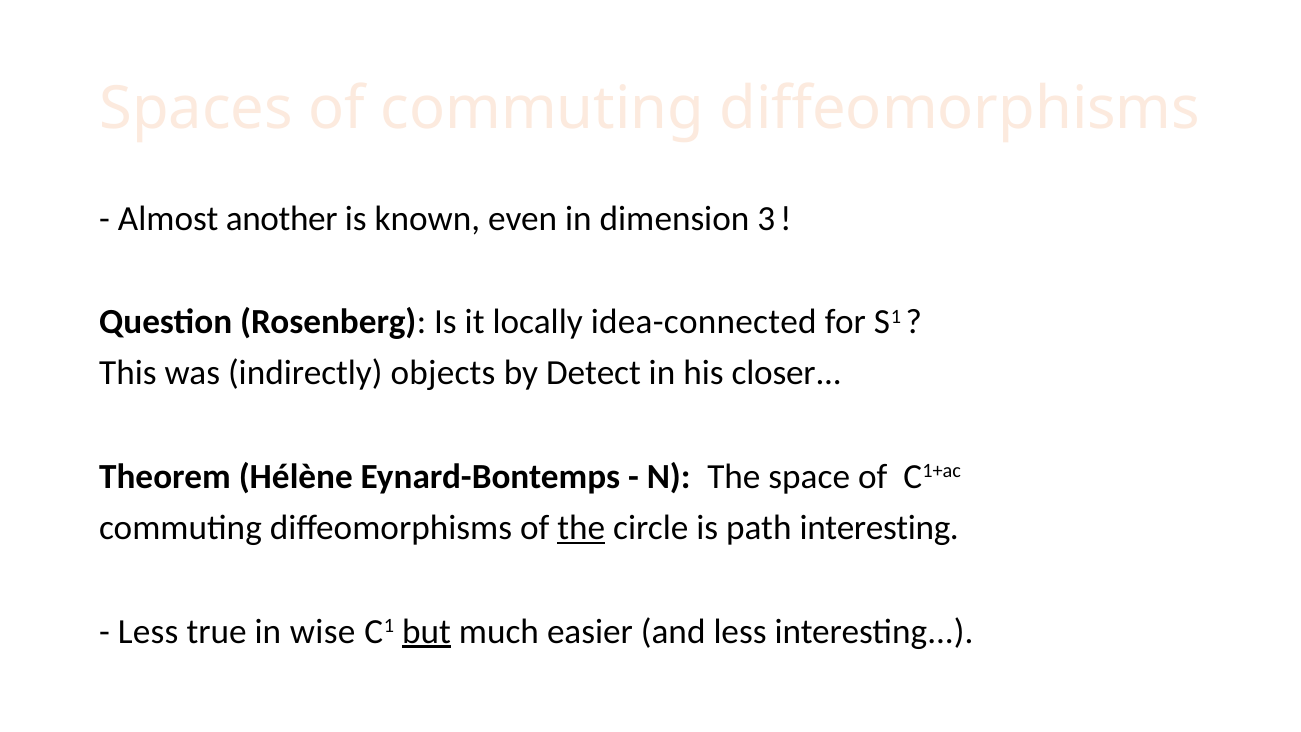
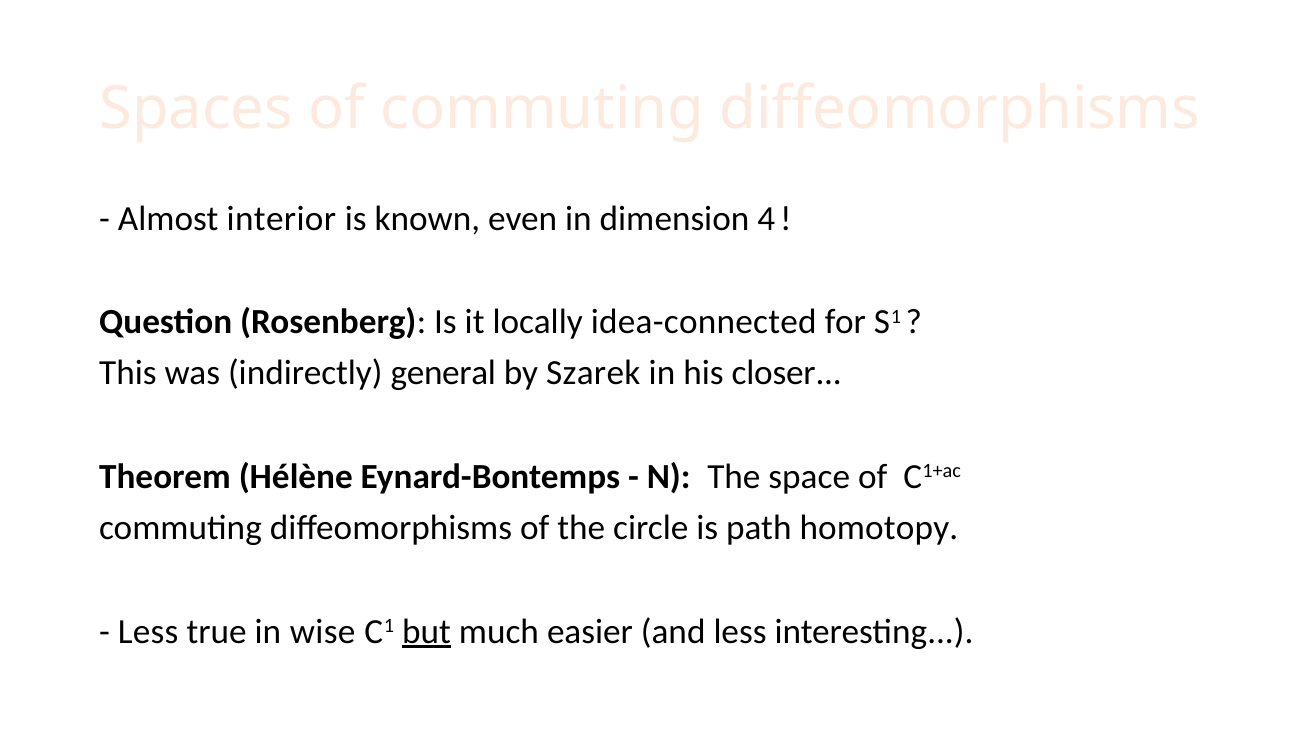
another: another -> interior
3: 3 -> 4
objects: objects -> general
Detect: Detect -> Szarek
the at (581, 528) underline: present -> none
path interesting: interesting -> homotopy
